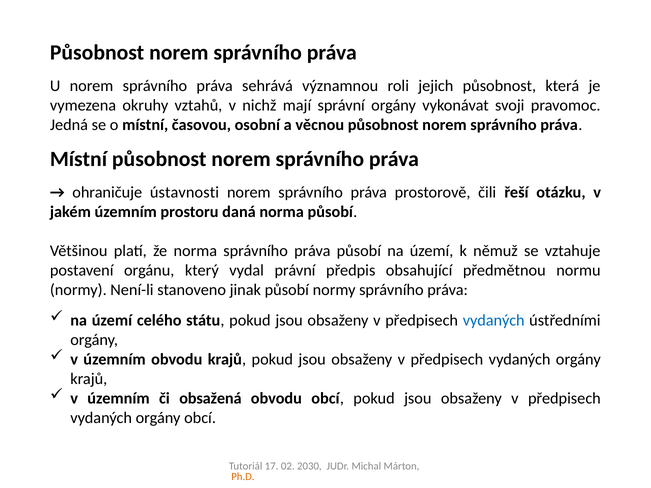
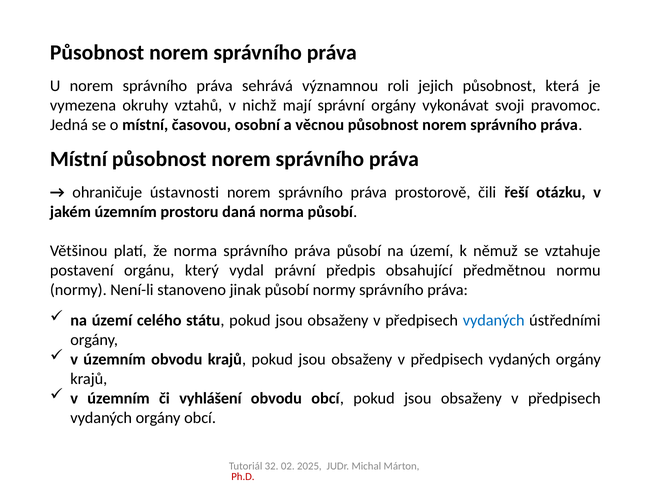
obsažená: obsažená -> vyhlášení
17: 17 -> 32
2030: 2030 -> 2025
Ph.D colour: orange -> red
